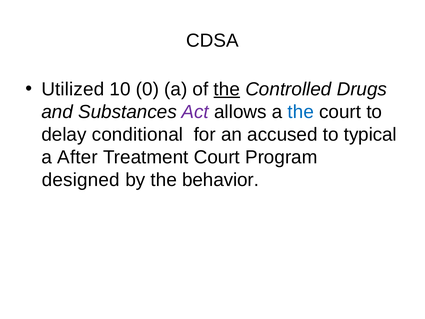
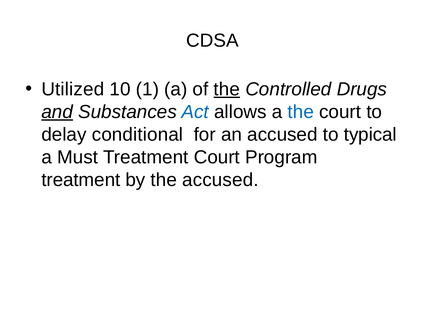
0: 0 -> 1
and underline: none -> present
Act colour: purple -> blue
After: After -> Must
designed at (81, 180): designed -> treatment
the behavior: behavior -> accused
